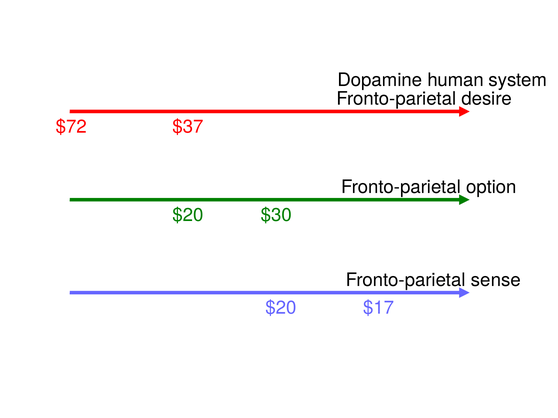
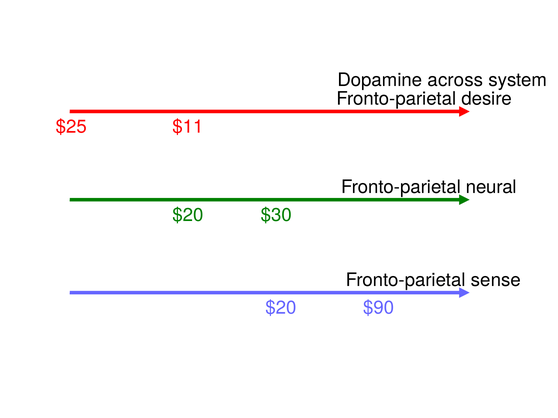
human: human -> across
$72: $72 -> $25
$37: $37 -> $11
option: option -> neural
$17: $17 -> $90
